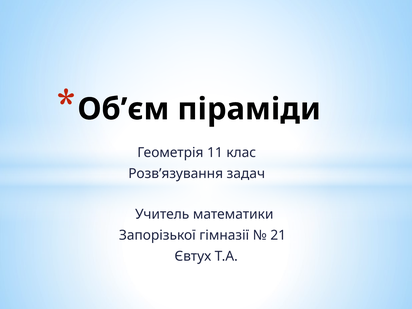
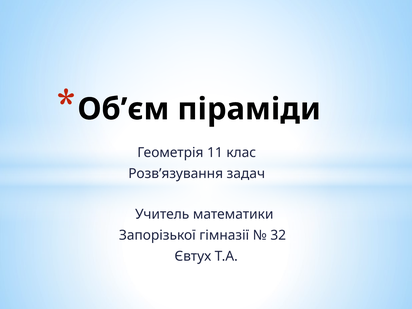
21: 21 -> 32
